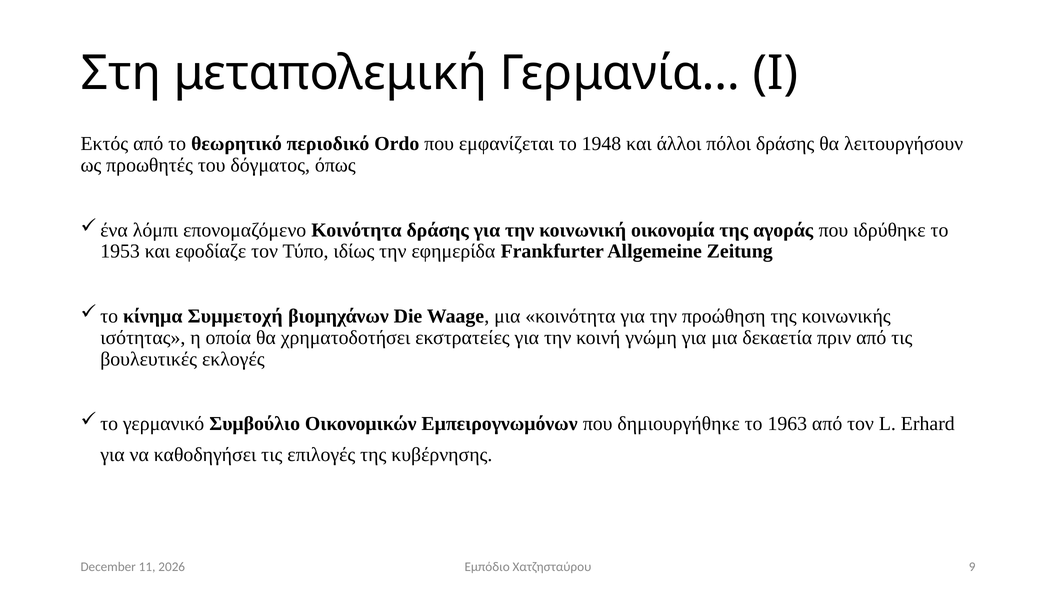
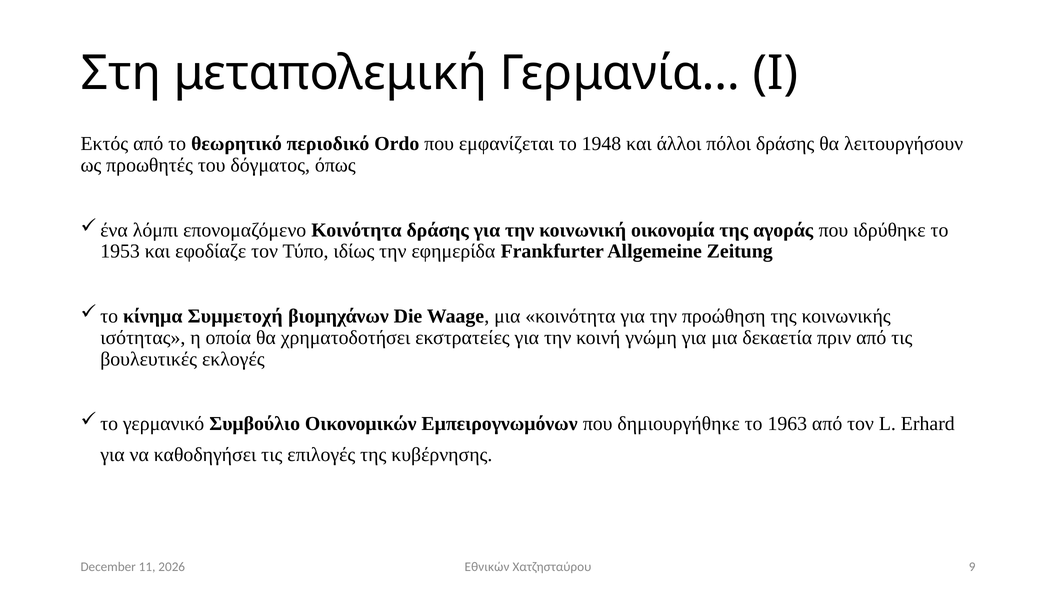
Εμπόδιο: Εμπόδιο -> Εθνικών
